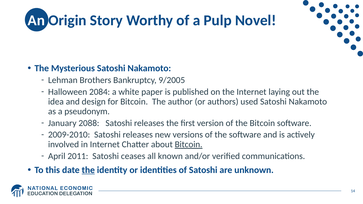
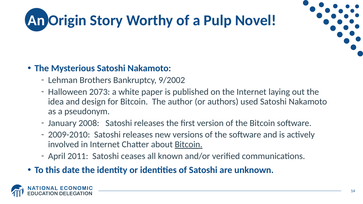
9/2005: 9/2005 -> 9/2002
2084: 2084 -> 2073
2088: 2088 -> 2008
the at (88, 170) underline: present -> none
